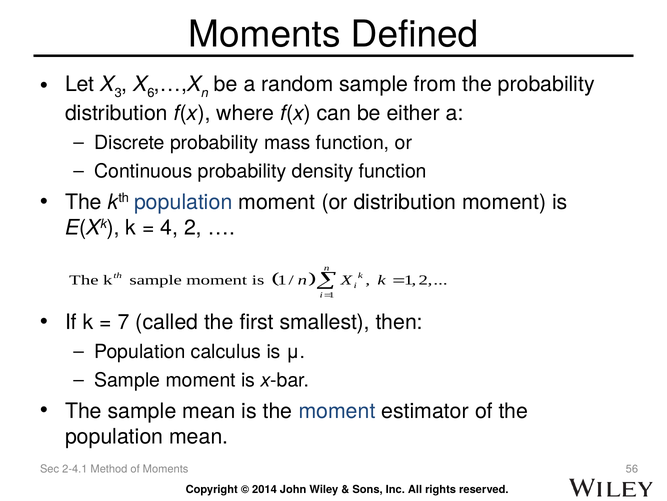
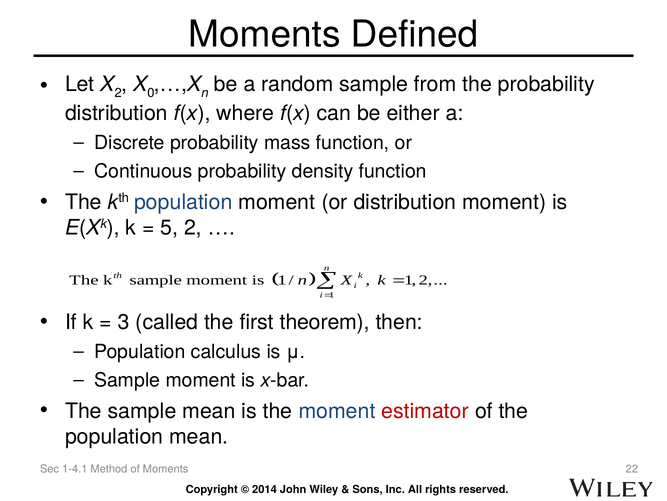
3 at (118, 93): 3 -> 2
6: 6 -> 0
4: 4 -> 5
7: 7 -> 3
smallest: smallest -> theorem
estimator colour: black -> red
2-4.1: 2-4.1 -> 1-4.1
56: 56 -> 22
